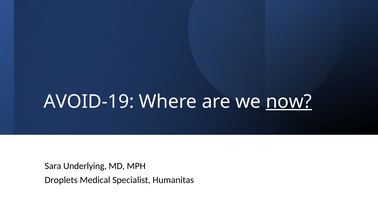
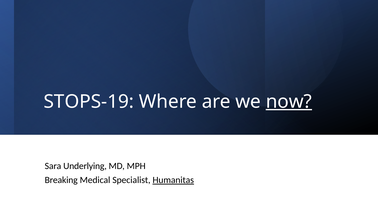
AVOID-19: AVOID-19 -> STOPS-19
Droplets: Droplets -> Breaking
Humanitas underline: none -> present
